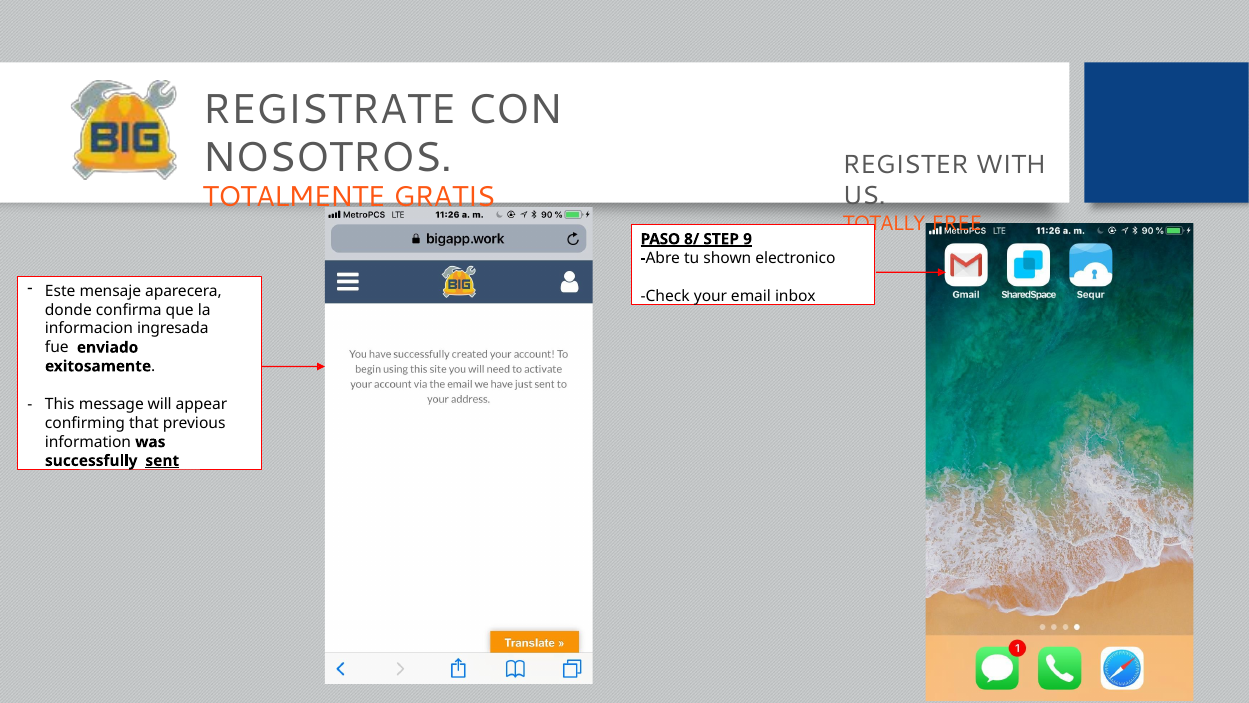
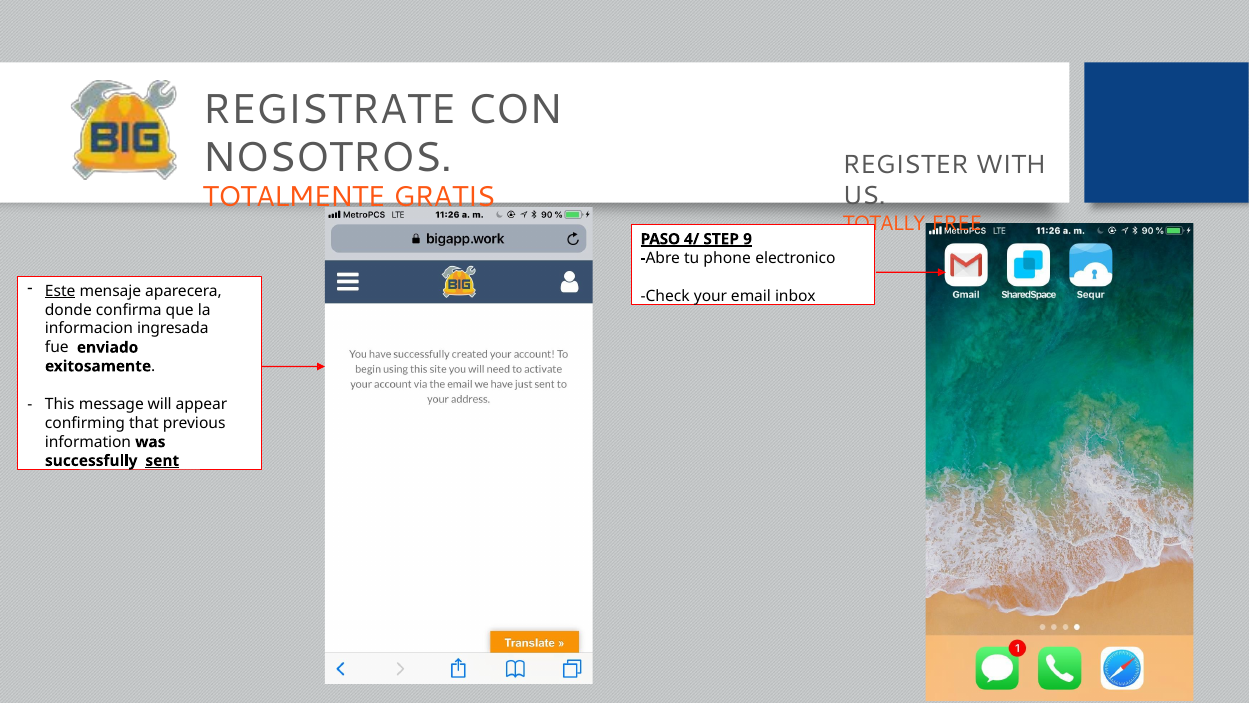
8/: 8/ -> 4/
shown: shown -> phone
Este underline: none -> present
